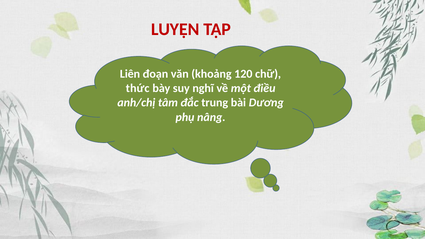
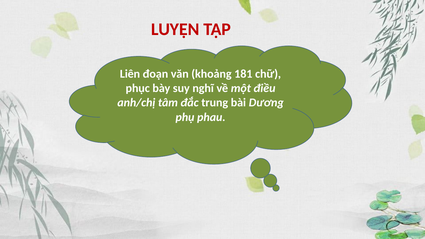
120: 120 -> 181
thức: thức -> phục
nâng: nâng -> phau
